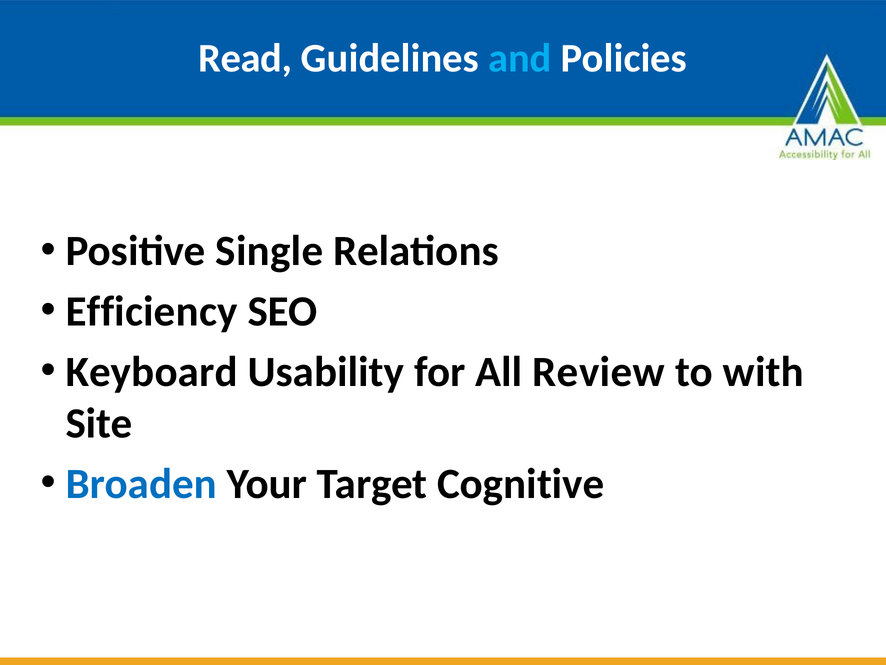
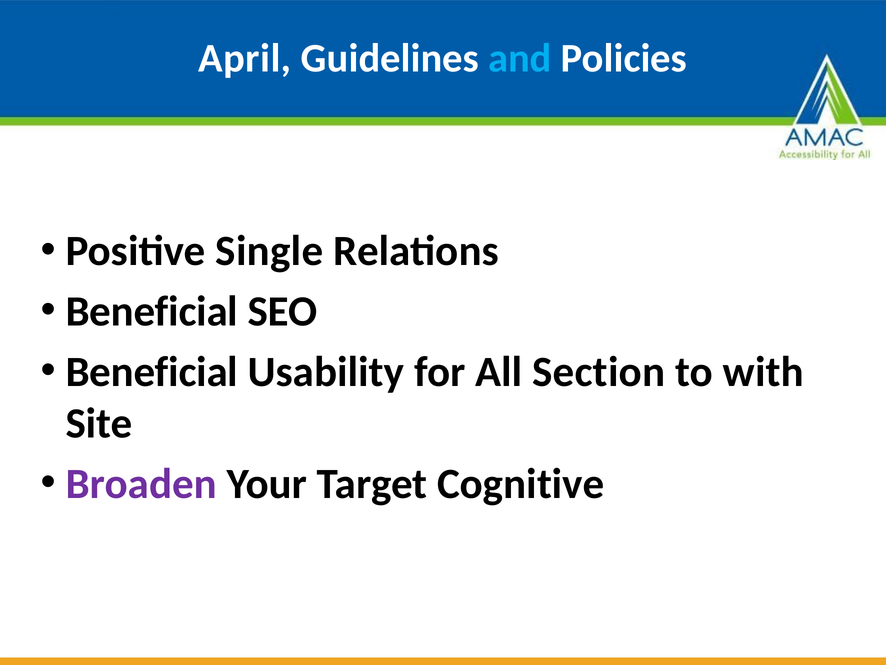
Read: Read -> April
Efficiency at (152, 311): Efficiency -> Beneficial
Keyboard at (152, 372): Keyboard -> Beneficial
Review: Review -> Section
Broaden colour: blue -> purple
